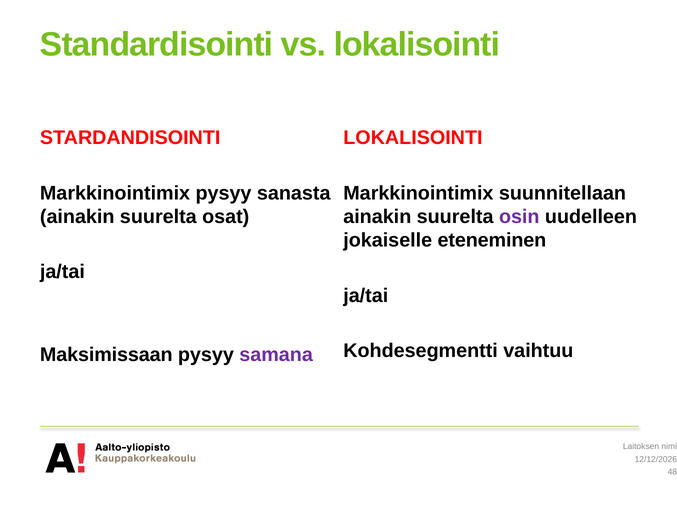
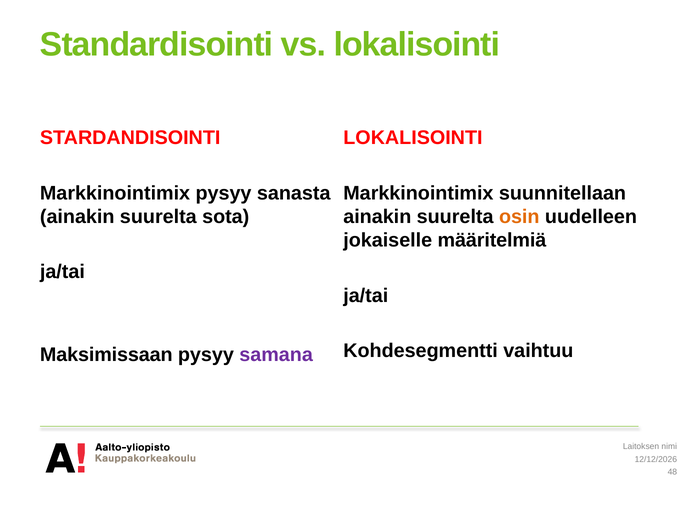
osat: osat -> sota
osin colour: purple -> orange
eteneminen: eteneminen -> määritelmiä
